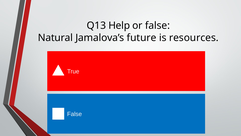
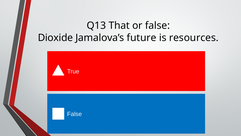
Help: Help -> That
Natural: Natural -> Dioxide
